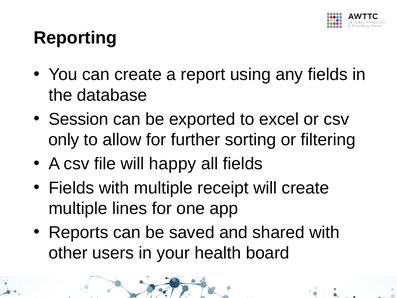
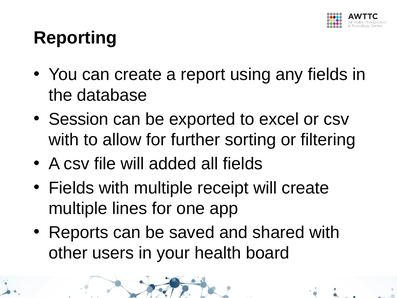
only at (64, 140): only -> with
happy: happy -> added
